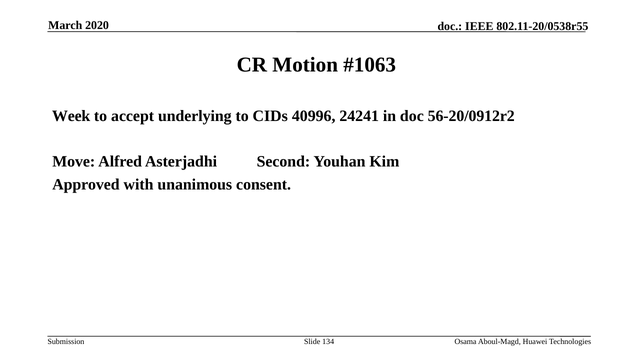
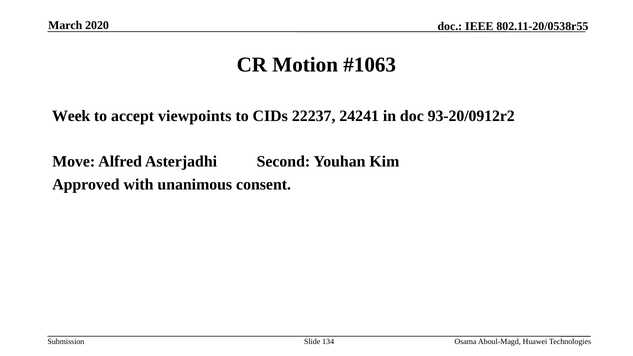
underlying: underlying -> viewpoints
40996: 40996 -> 22237
56-20/0912r2: 56-20/0912r2 -> 93-20/0912r2
